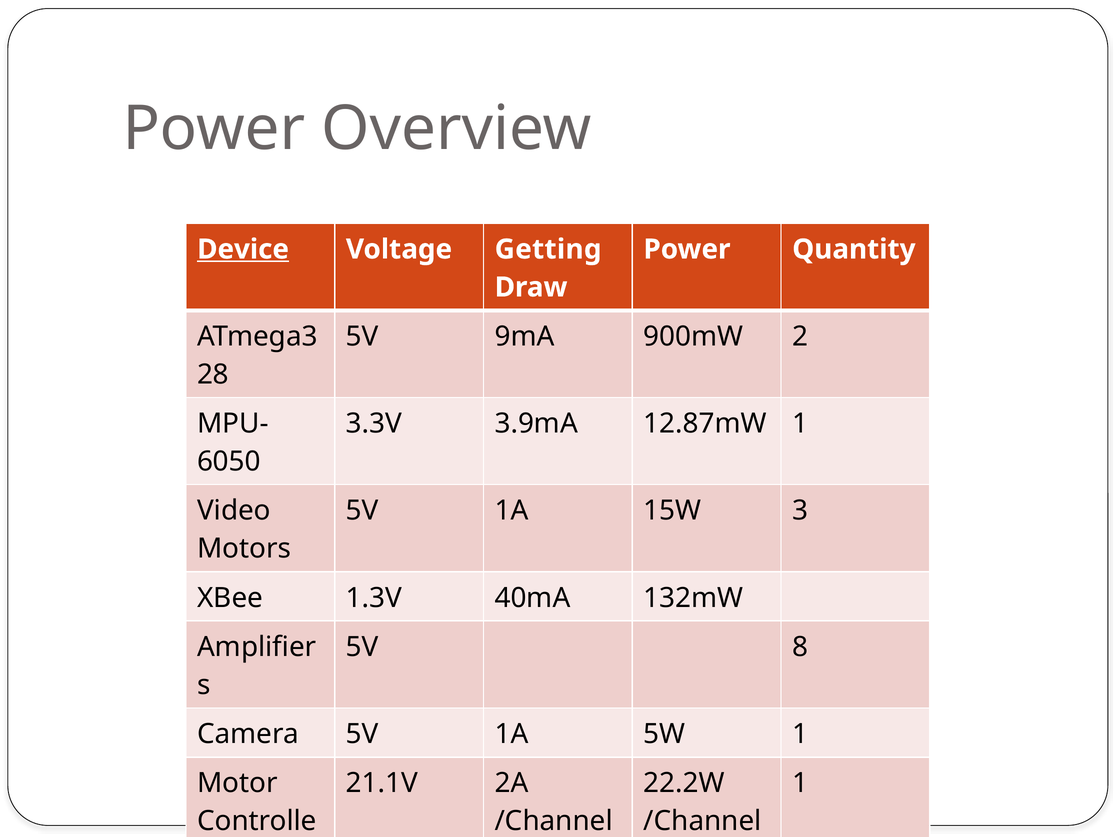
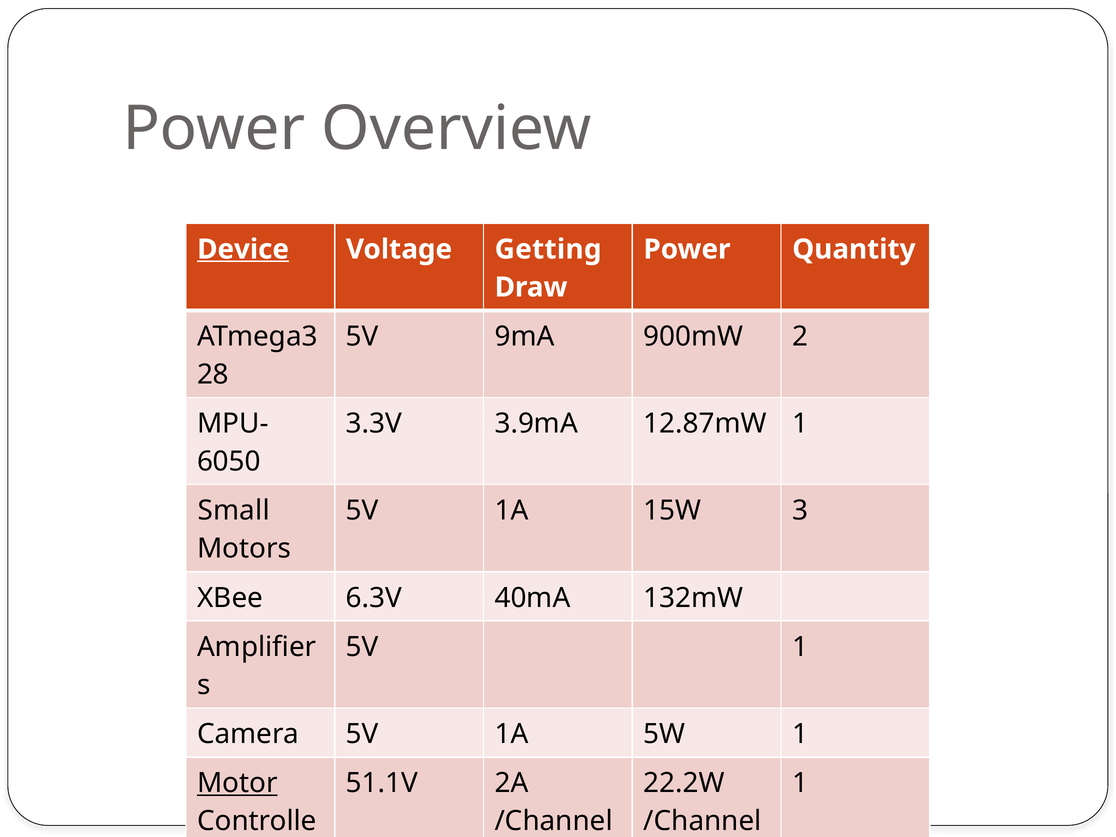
Video: Video -> Small
1.3V: 1.3V -> 6.3V
5V 8: 8 -> 1
Motor underline: none -> present
21.1V: 21.1V -> 51.1V
